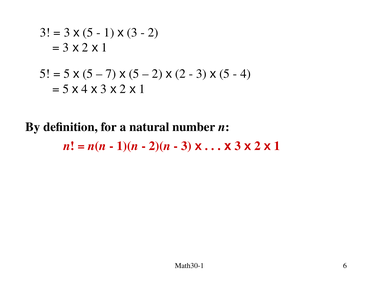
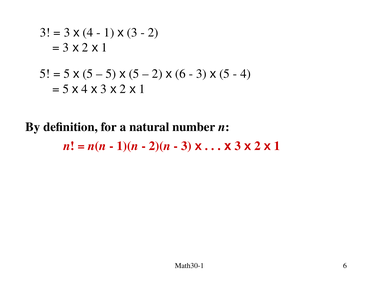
5 at (88, 32): 5 -> 4
7 at (111, 74): 7 -> 5
2 x 2: 2 -> 6
